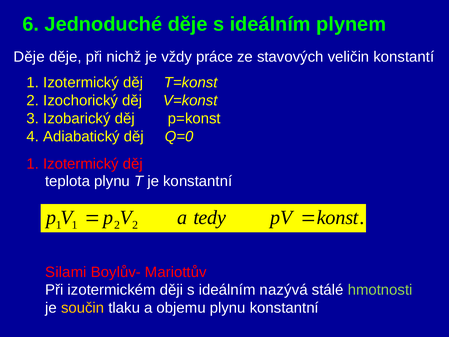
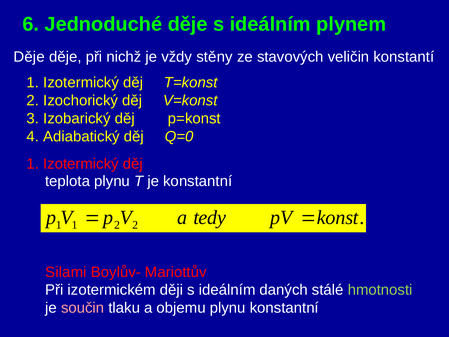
práce: práce -> stěny
nazývá: nazývá -> daných
součin colour: yellow -> pink
